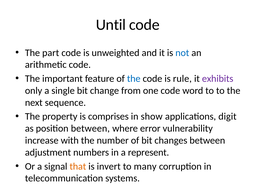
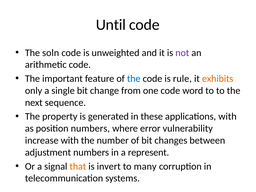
part: part -> soln
not colour: blue -> purple
exhibits colour: purple -> orange
comprises: comprises -> generated
show: show -> these
applications digit: digit -> with
position between: between -> numbers
